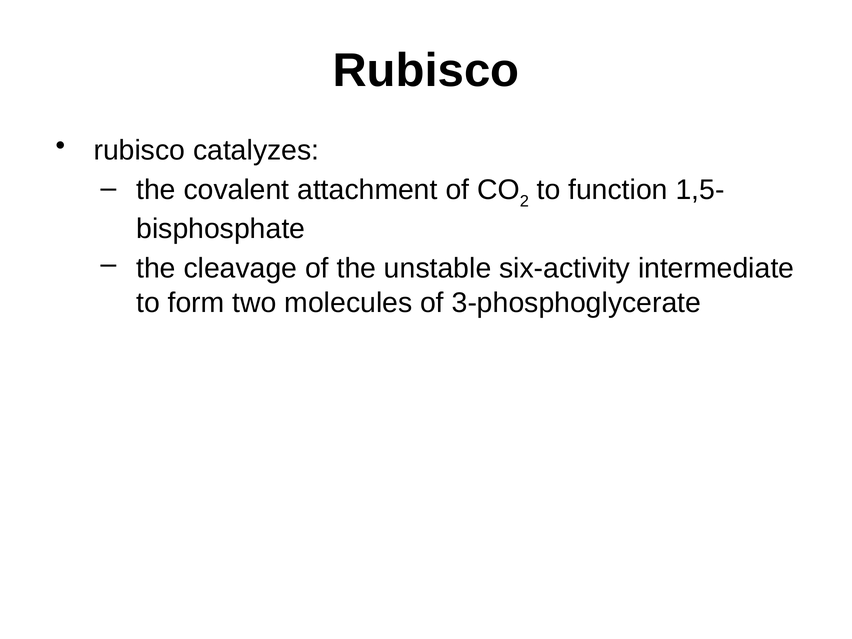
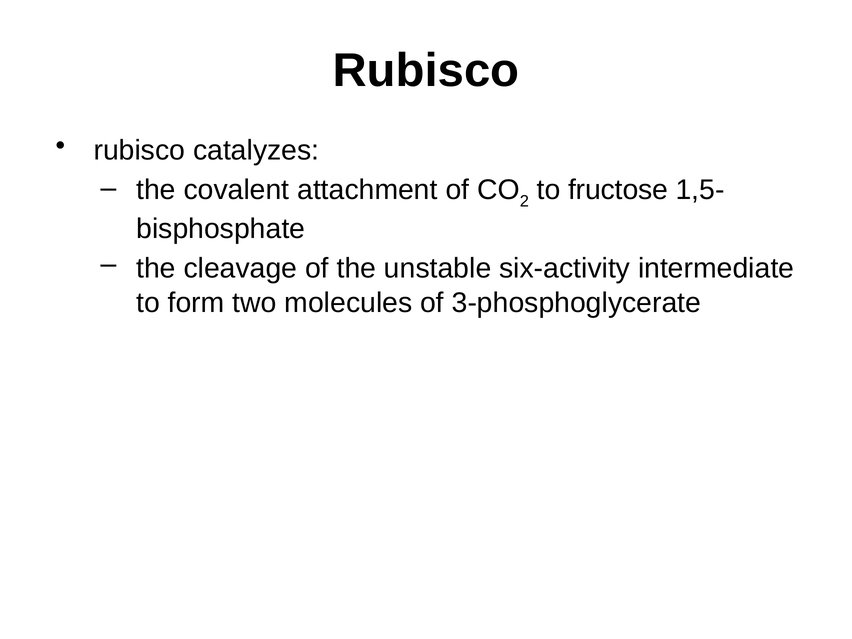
function: function -> fructose
